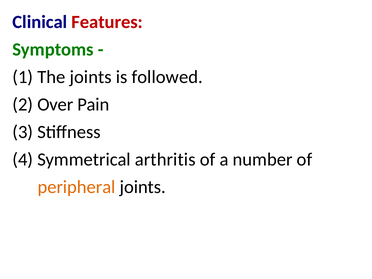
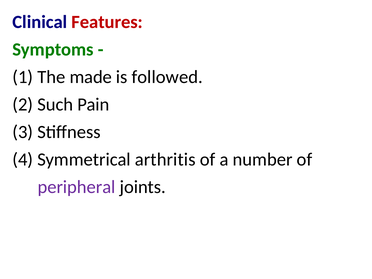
The joints: joints -> made
Over: Over -> Such
peripheral colour: orange -> purple
